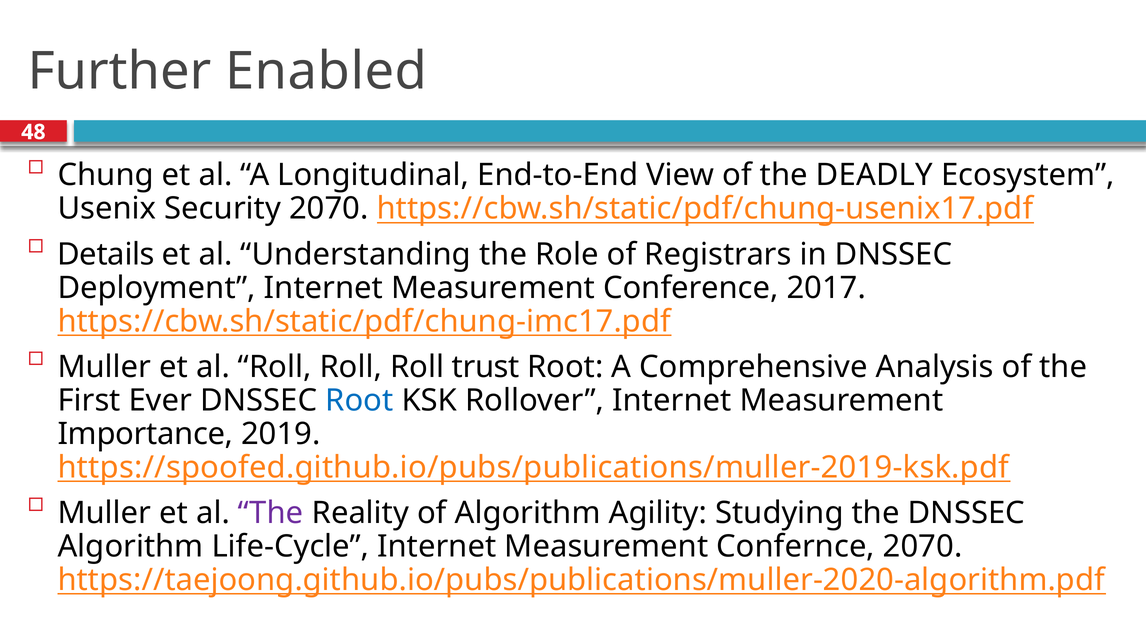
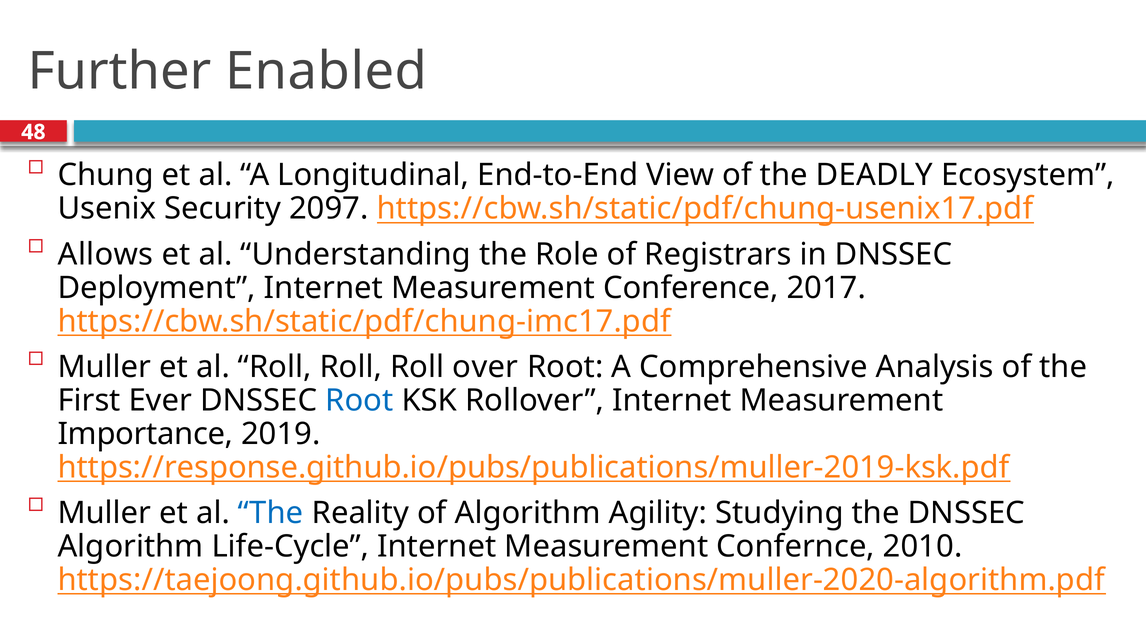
Security 2070: 2070 -> 2097
Details: Details -> Allows
trust: trust -> over
https://spoofed.github.io/pubs/publications/muller-2019-ksk.pdf: https://spoofed.github.io/pubs/publications/muller-2019-ksk.pdf -> https://response.github.io/pubs/publications/muller-2019-ksk.pdf
The at (271, 513) colour: purple -> blue
Confernce 2070: 2070 -> 2010
